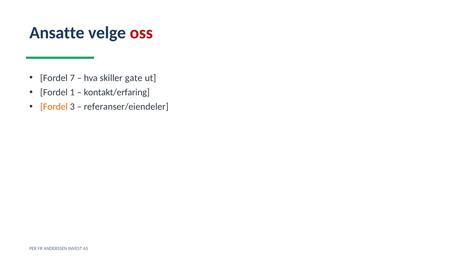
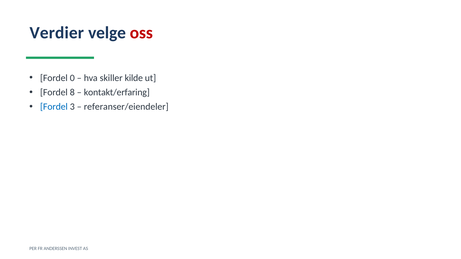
Ansatte: Ansatte -> Verdier
7: 7 -> 0
gate: gate -> kilde
1: 1 -> 8
Fordel at (54, 107) colour: orange -> blue
